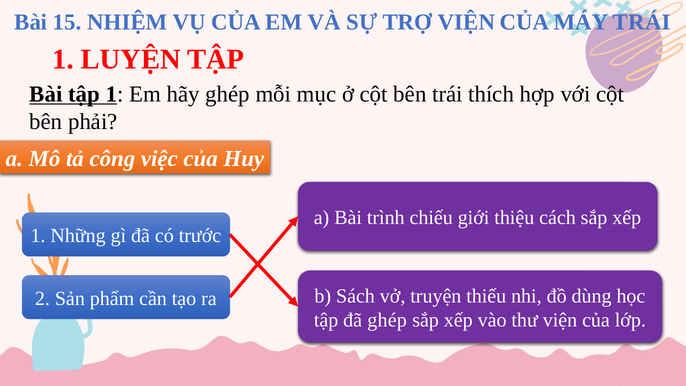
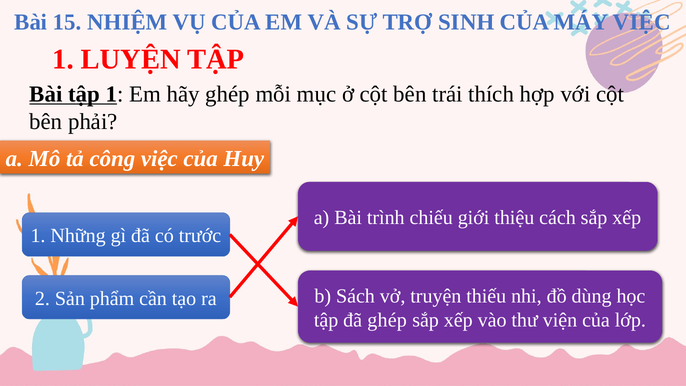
TRỢ VIỆN: VIỆN -> SINH
MÁY TRÁI: TRÁI -> VIỆC
